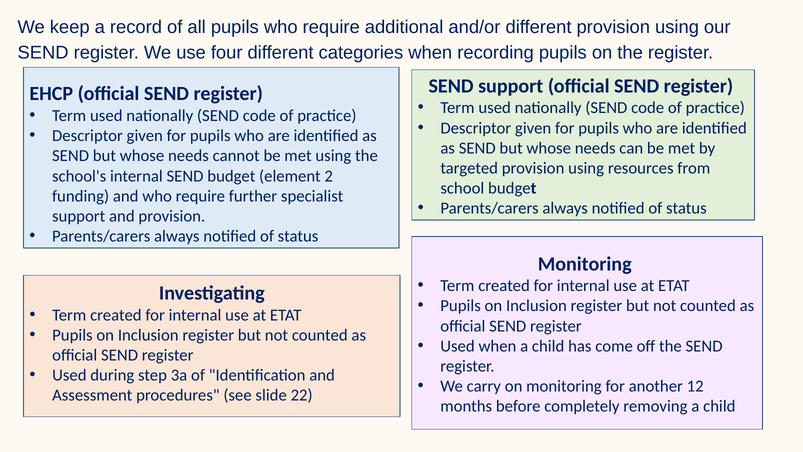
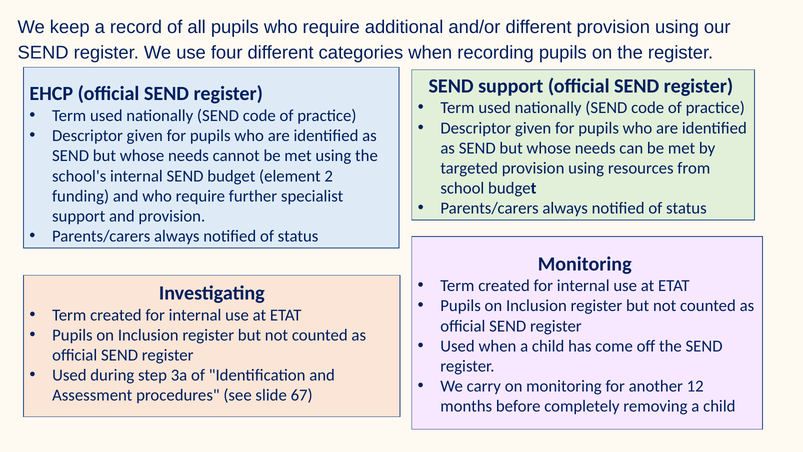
22: 22 -> 67
